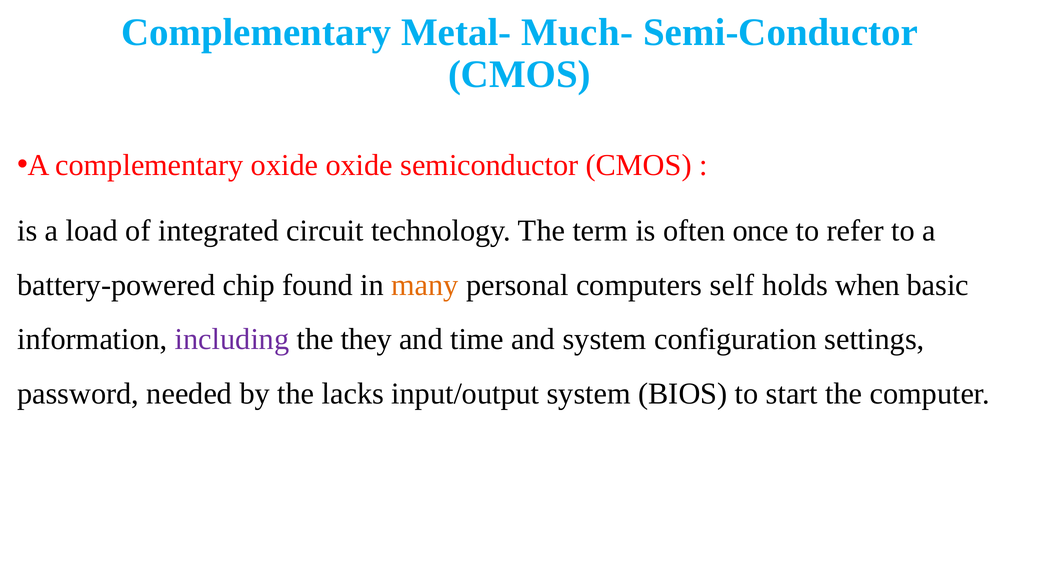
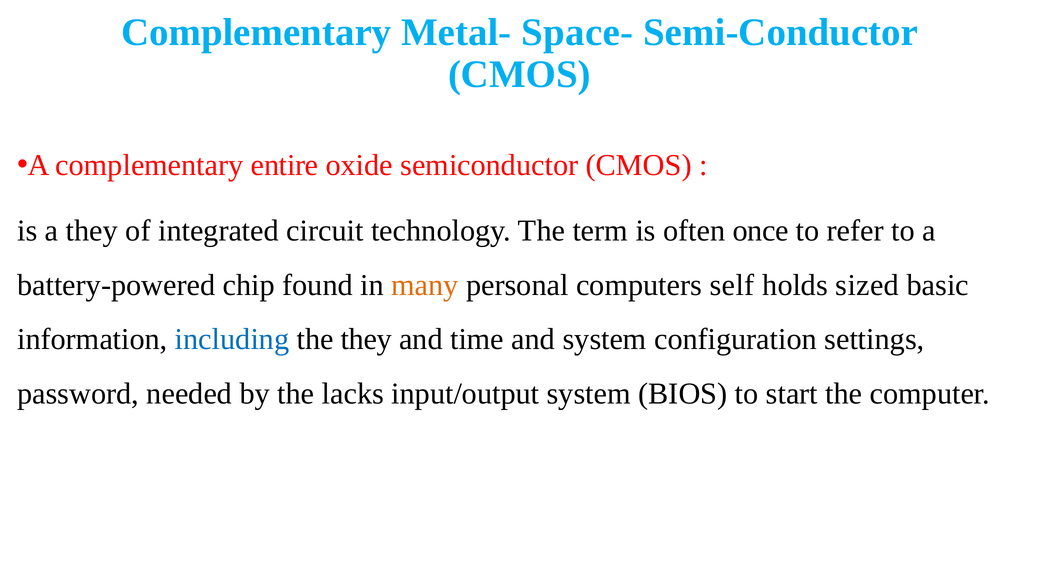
Much-: Much- -> Space-
complementary oxide: oxide -> entire
a load: load -> they
when: when -> sized
including colour: purple -> blue
